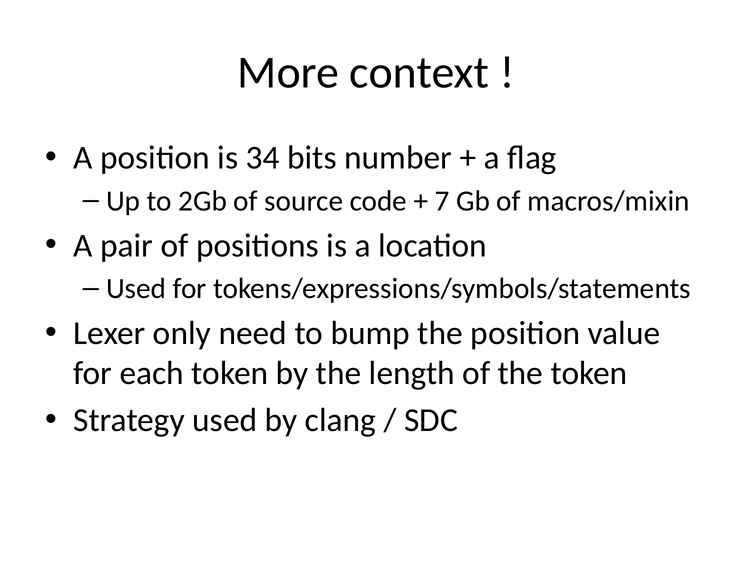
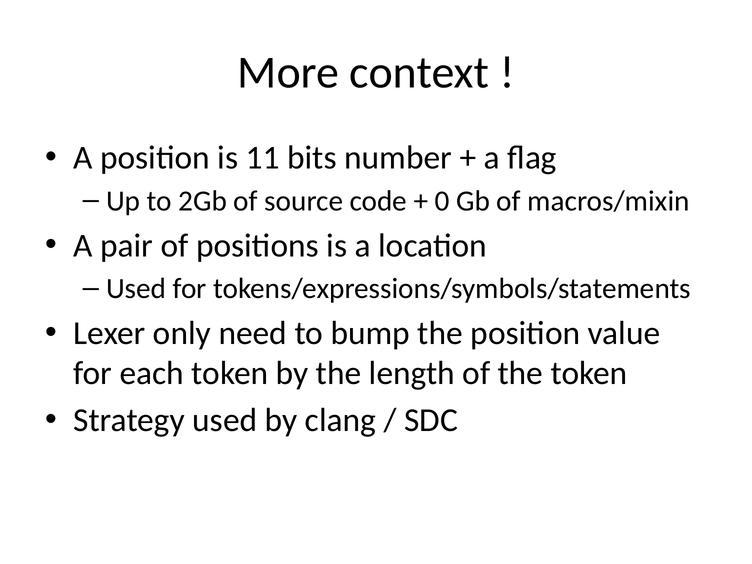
34: 34 -> 11
7: 7 -> 0
